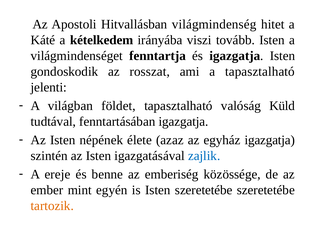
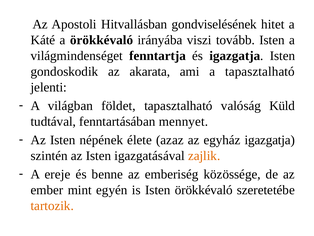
világmindenség: világmindenség -> gondviselésének
a kételkedem: kételkedem -> örökkévaló
rosszat: rosszat -> akarata
fenntartásában igazgatja: igazgatja -> mennyet
zajlik colour: blue -> orange
Isten szeretetébe: szeretetébe -> örökkévaló
